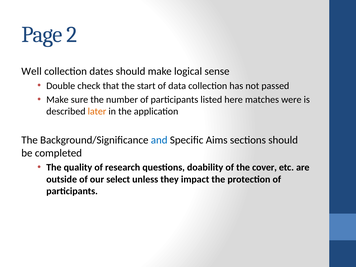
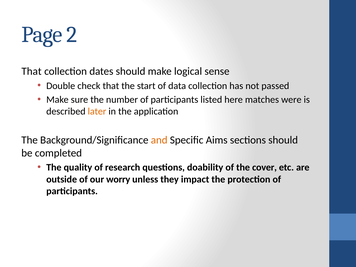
Well at (32, 71): Well -> That
and colour: blue -> orange
select: select -> worry
